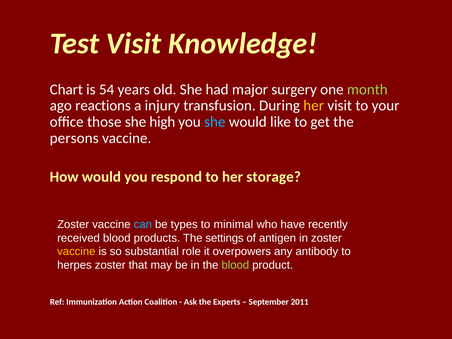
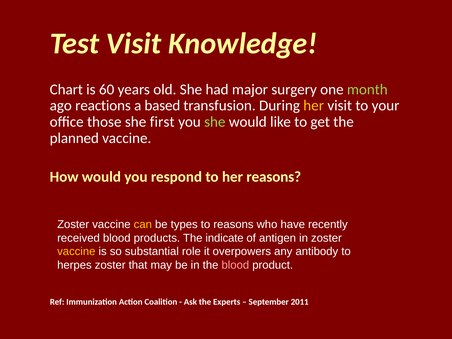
54: 54 -> 60
injury: injury -> based
high: high -> first
she at (215, 122) colour: light blue -> light green
persons: persons -> planned
her storage: storage -> reasons
can colour: light blue -> yellow
to minimal: minimal -> reasons
settings: settings -> indicate
blood at (235, 265) colour: light green -> pink
